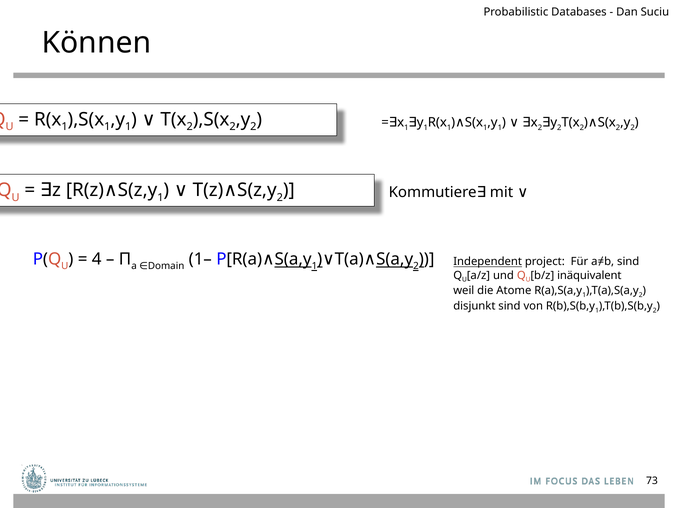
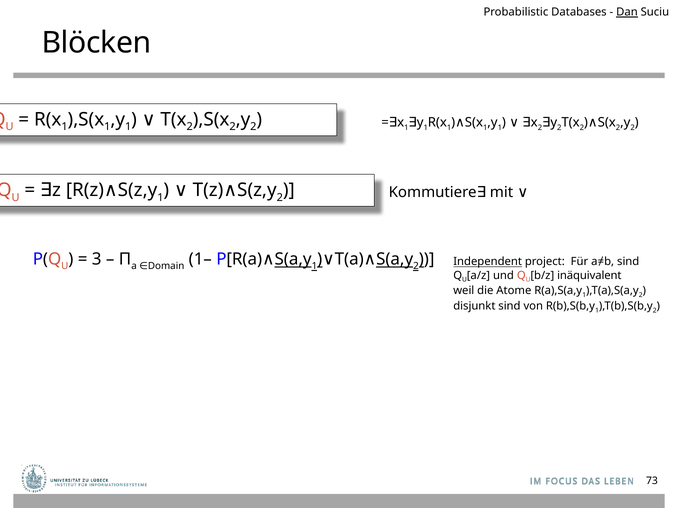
Dan underline: none -> present
Können: Können -> Blöcken
4: 4 -> 3
